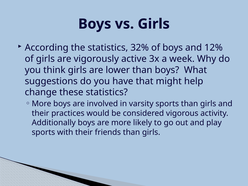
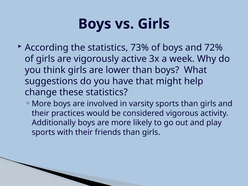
32%: 32% -> 73%
12%: 12% -> 72%
